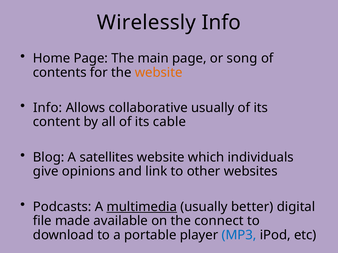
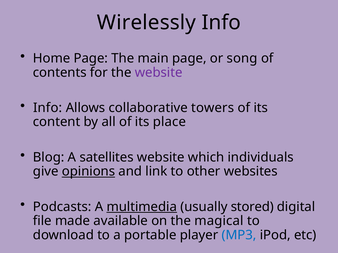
website at (159, 73) colour: orange -> purple
collaborative usually: usually -> towers
cable: cable -> place
opinions underline: none -> present
better: better -> stored
connect: connect -> magical
